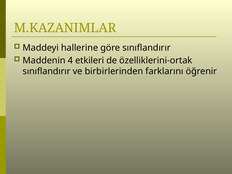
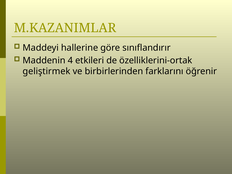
sınıflandırır at (47, 71): sınıflandırır -> geliştirmek
